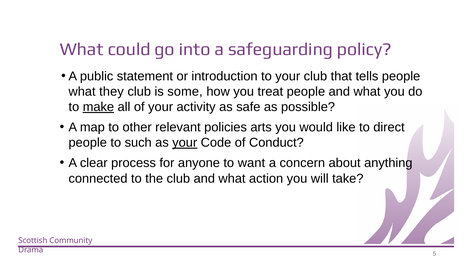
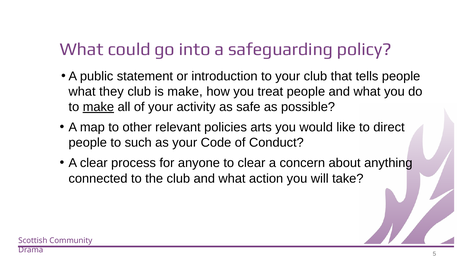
is some: some -> make
your at (185, 142) underline: present -> none
to want: want -> clear
